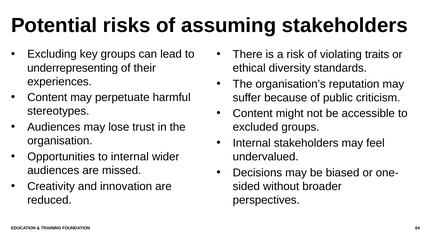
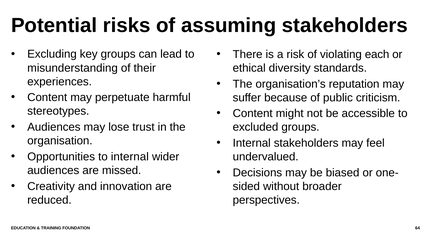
traits: traits -> each
underrepresenting: underrepresenting -> misunderstanding
